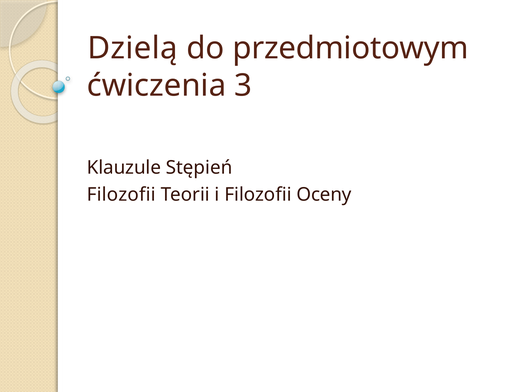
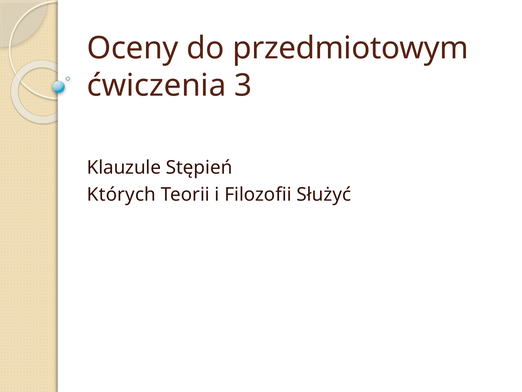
Dzielą: Dzielą -> Oceny
Filozofii at (121, 194): Filozofii -> Których
Oceny: Oceny -> Służyć
